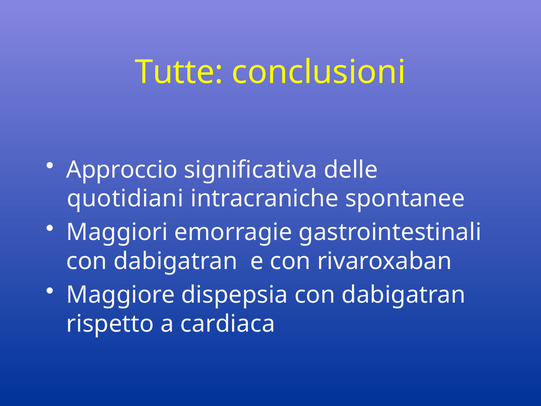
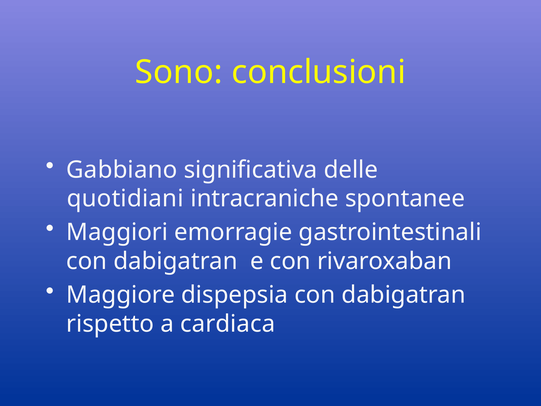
Tutte: Tutte -> Sono
Approccio: Approccio -> Gabbiano
